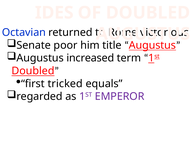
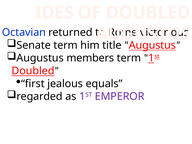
Senate poor: poor -> term
increased: increased -> members
tricked: tricked -> jealous
